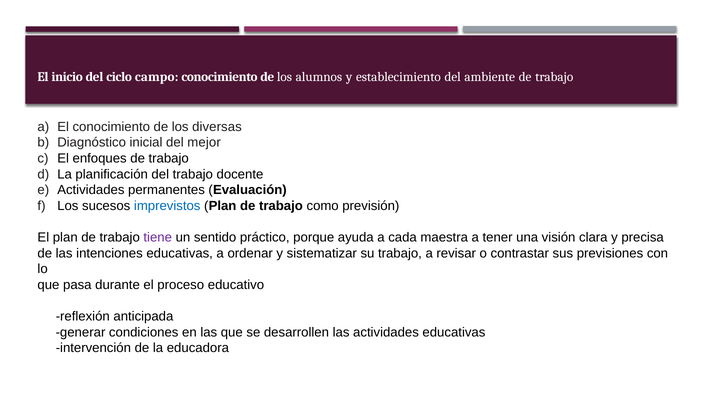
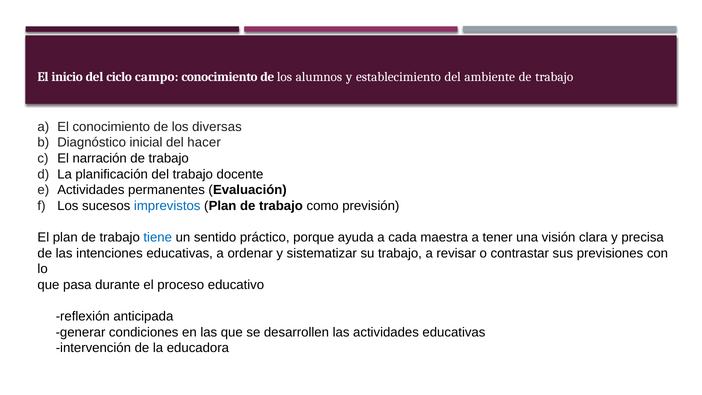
mejor: mejor -> hacer
enfoques: enfoques -> narración
tiene colour: purple -> blue
